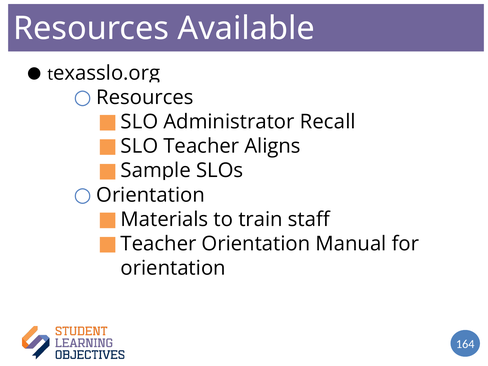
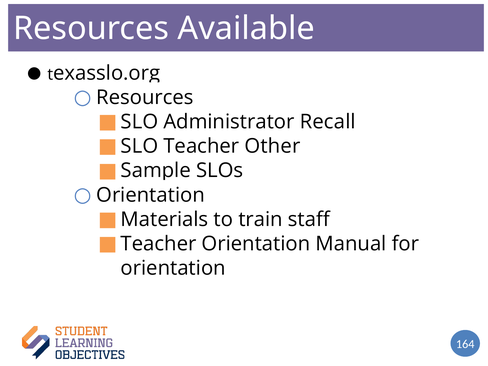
Aligns: Aligns -> Other
